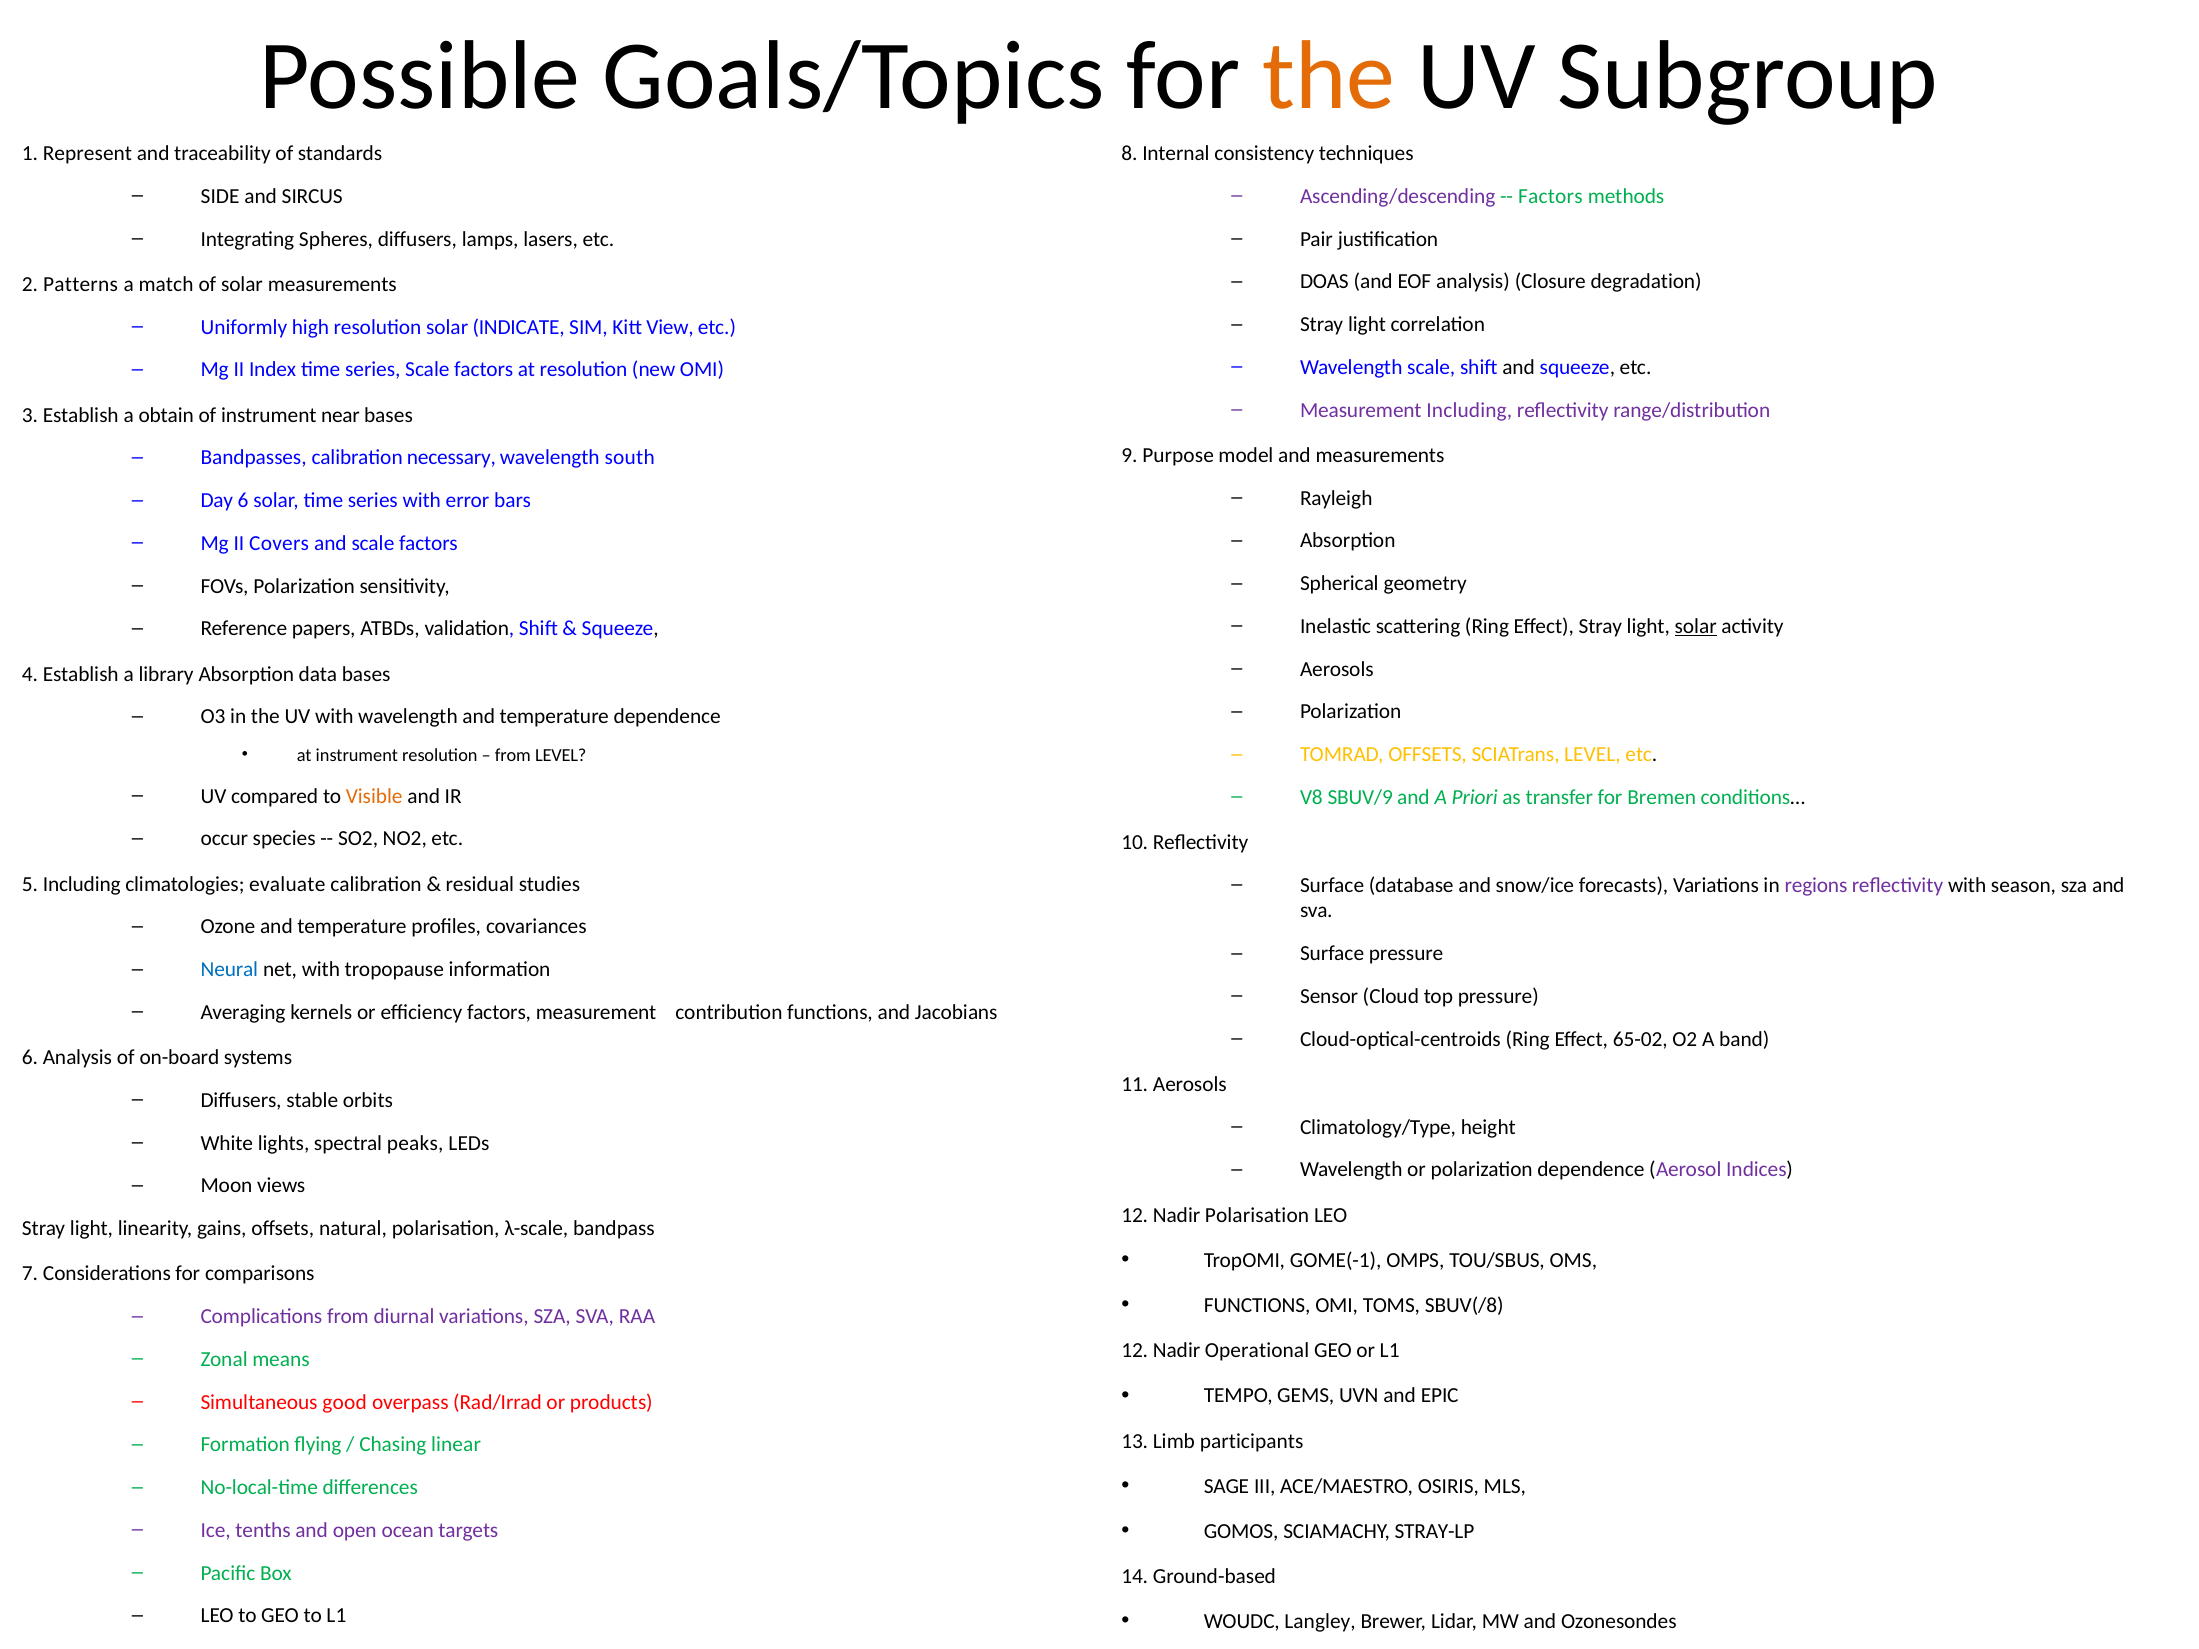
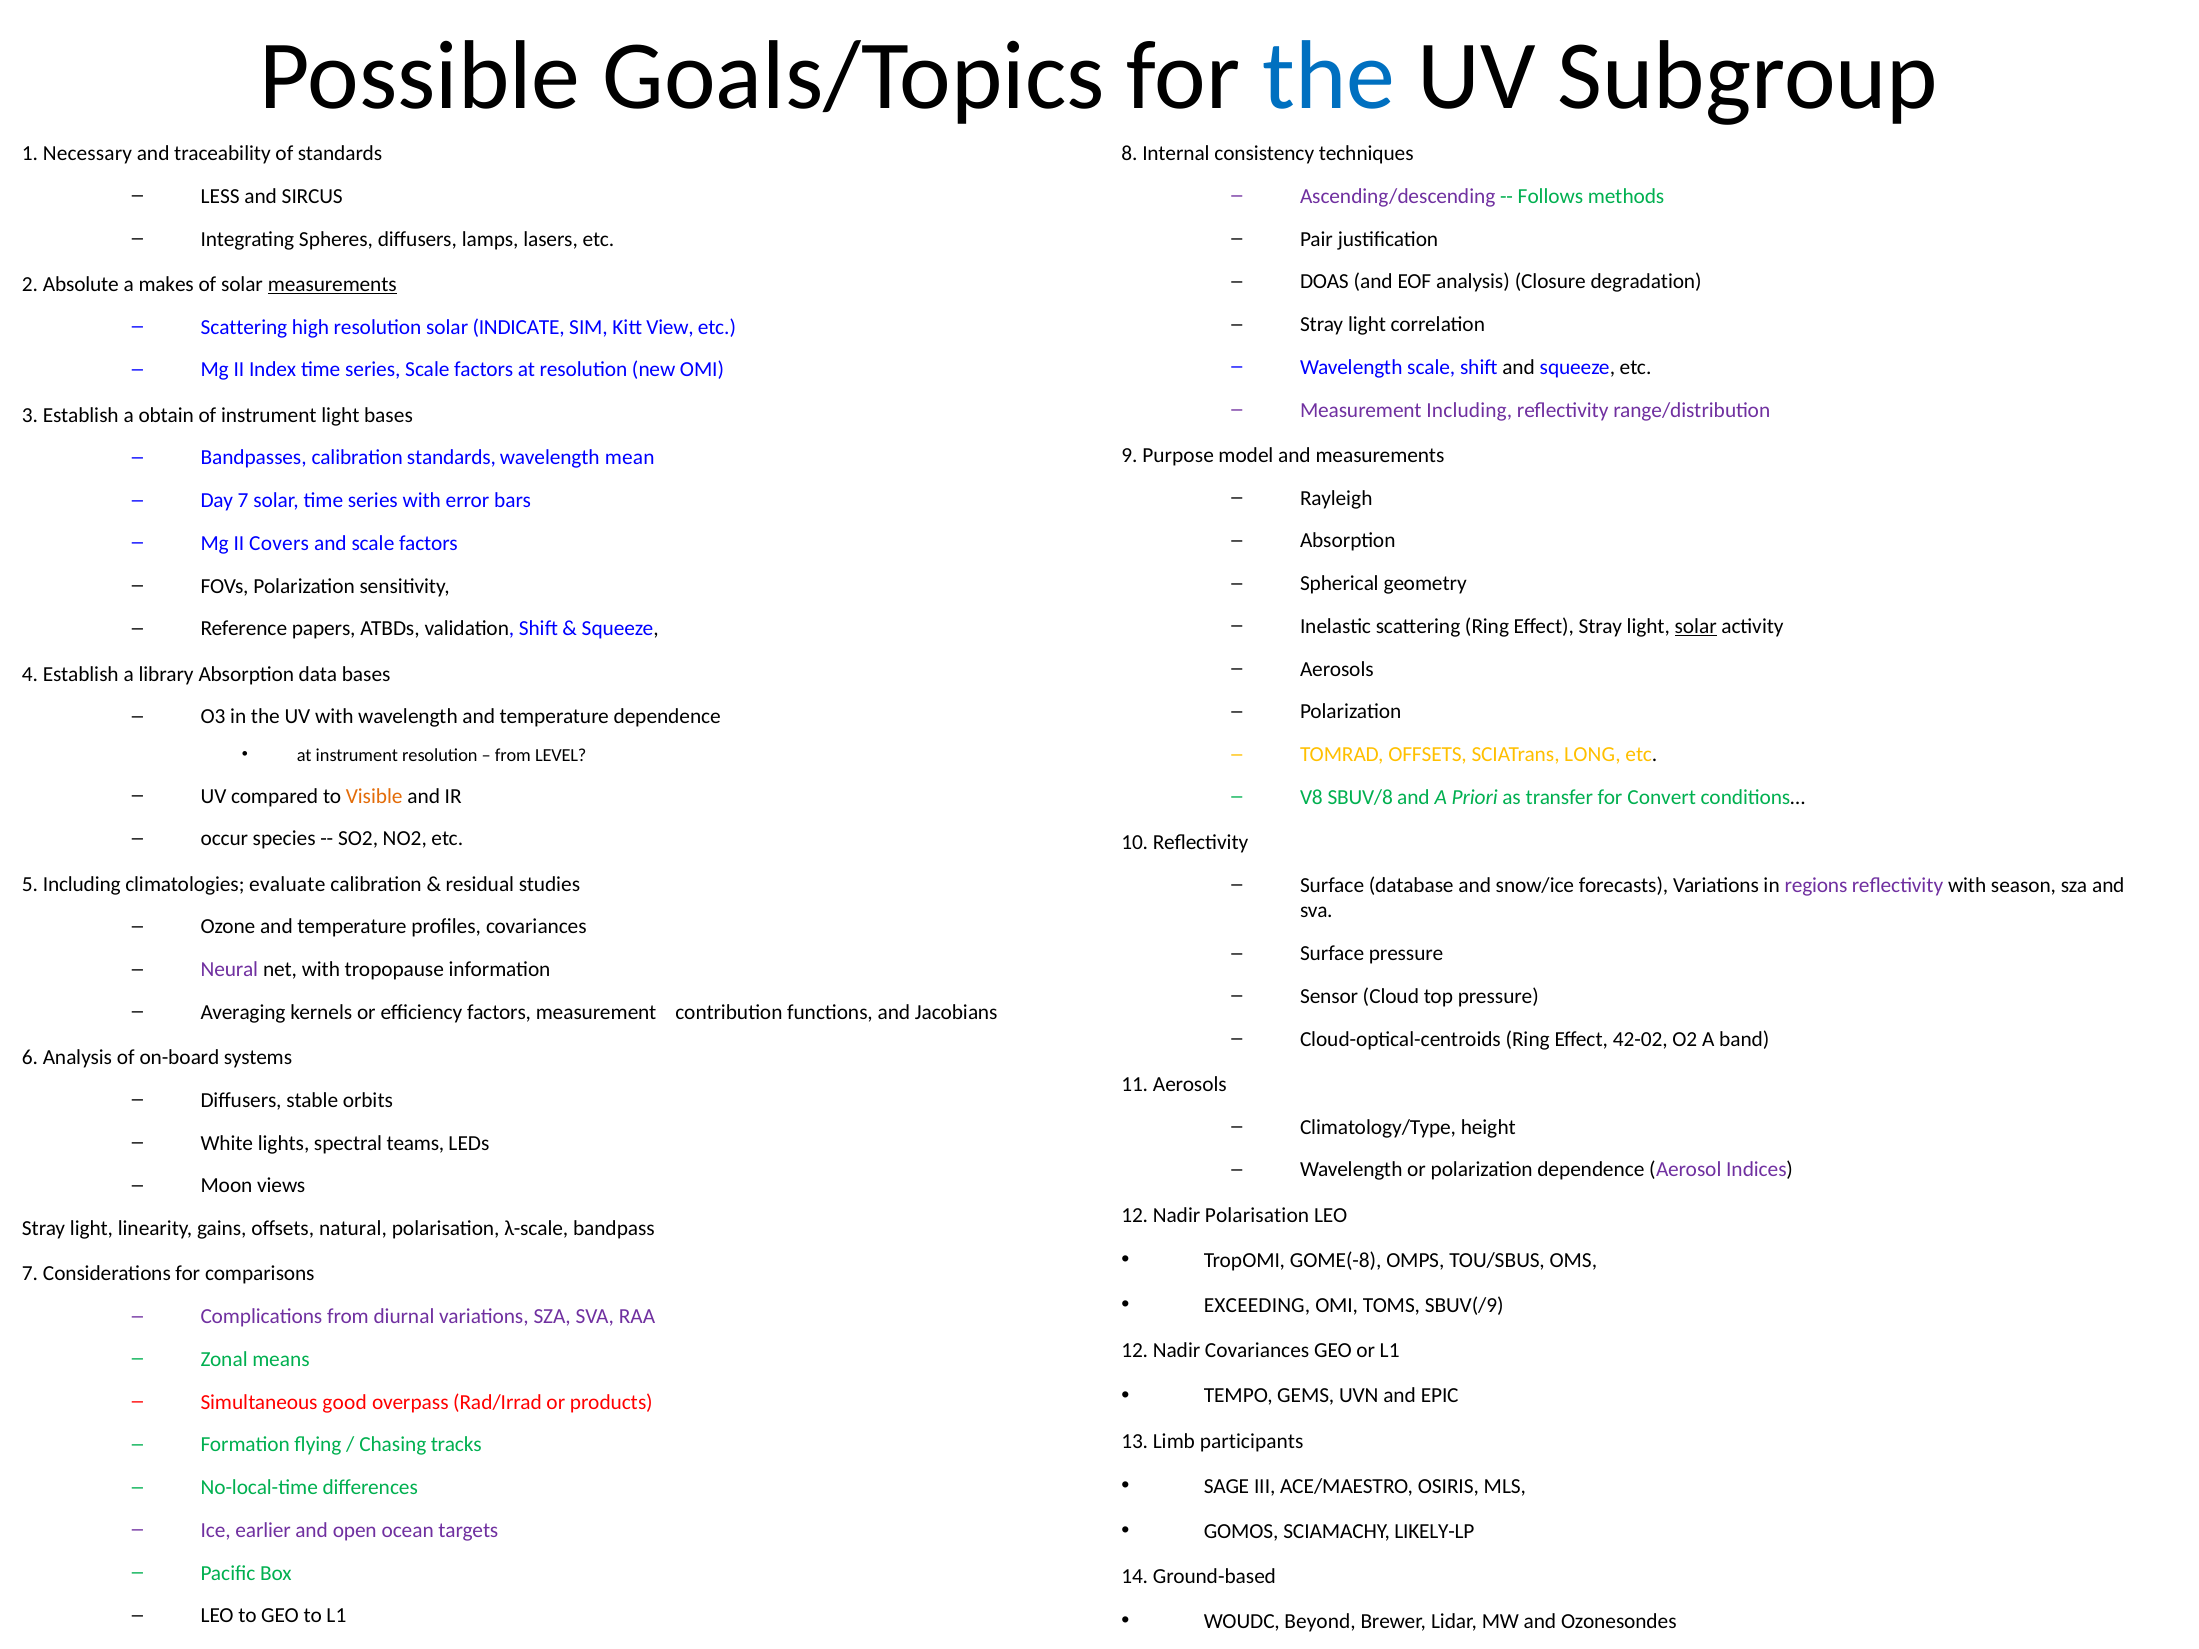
the at (1329, 76) colour: orange -> blue
Represent: Represent -> Necessary
SIDE: SIDE -> LESS
Factors at (1550, 196): Factors -> Follows
Patterns: Patterns -> Absolute
match: match -> makes
measurements at (332, 284) underline: none -> present
Uniformly at (244, 327): Uniformly -> Scattering
instrument near: near -> light
calibration necessary: necessary -> standards
south: south -> mean
Day 6: 6 -> 7
SCIATrans LEVEL: LEVEL -> LONG
SBUV/9: SBUV/9 -> SBUV/8
Bremen: Bremen -> Convert
Neural colour: blue -> purple
65-02: 65-02 -> 42-02
peaks: peaks -> teams
GOME(-1: GOME(-1 -> GOME(-8
FUNCTIONS at (1257, 1306): FUNCTIONS -> EXCEEDING
SBUV(/8: SBUV(/8 -> SBUV(/9
Nadir Operational: Operational -> Covariances
linear: linear -> tracks
STRAY-LP: STRAY-LP -> LIKELY-LP
tenths: tenths -> earlier
Langley: Langley -> Beyond
